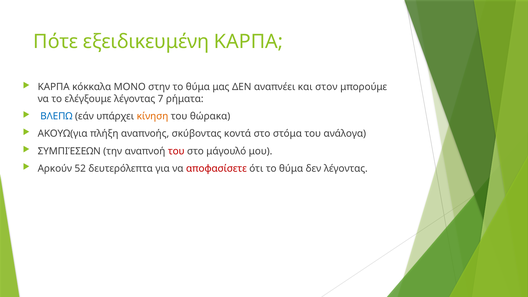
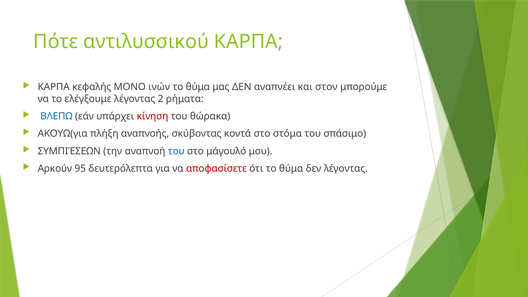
εξειδικευμένη: εξειδικευμένη -> αντιλυσσικού
κόκκαλα: κόκκαλα -> κεφαλής
στην: στην -> ινών
7: 7 -> 2
κίνηση colour: orange -> red
ανάλογα: ανάλογα -> σπάσιμο
του at (176, 151) colour: red -> blue
52: 52 -> 95
